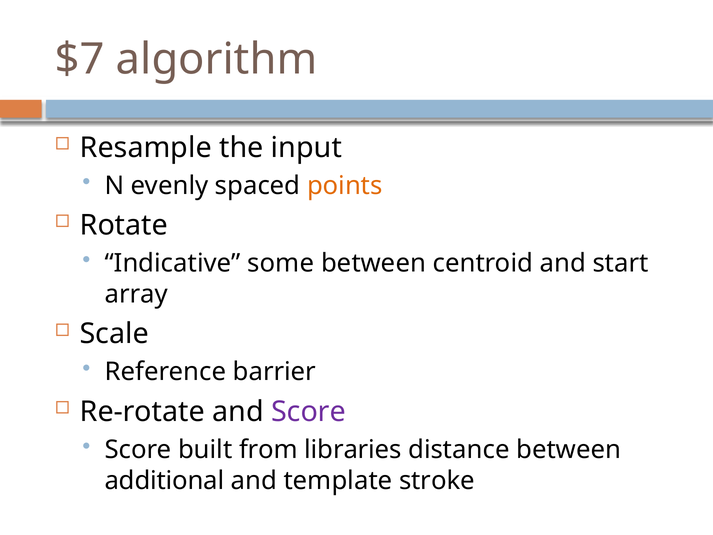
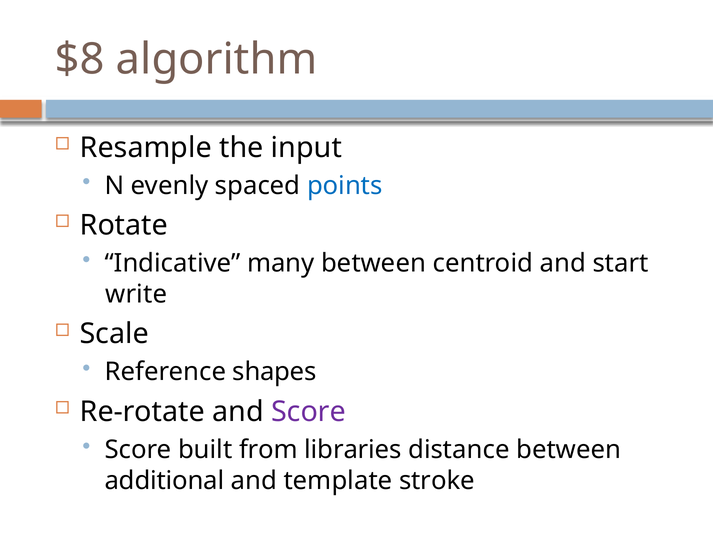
$7: $7 -> $8
points colour: orange -> blue
some: some -> many
array: array -> write
barrier: barrier -> shapes
